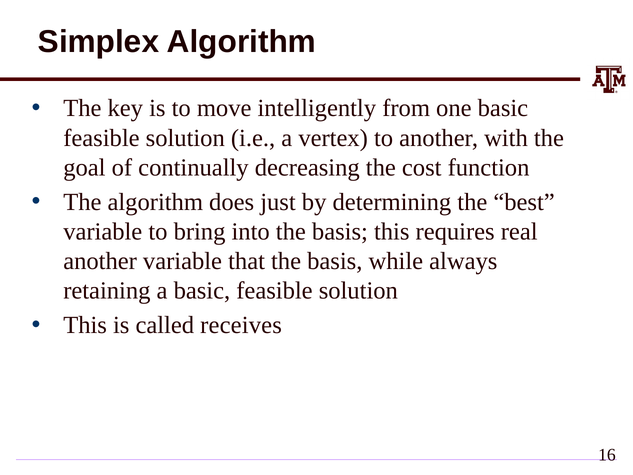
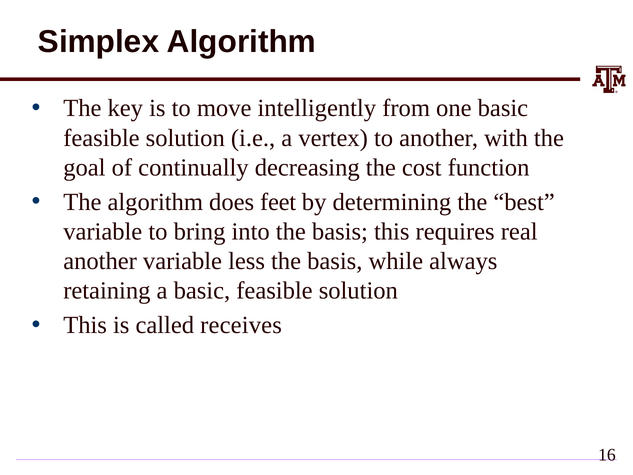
just: just -> feet
that: that -> less
